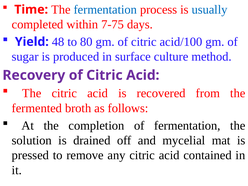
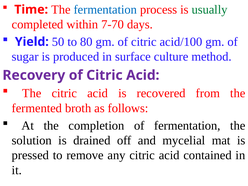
usually colour: blue -> green
7-75: 7-75 -> 7-70
48: 48 -> 50
